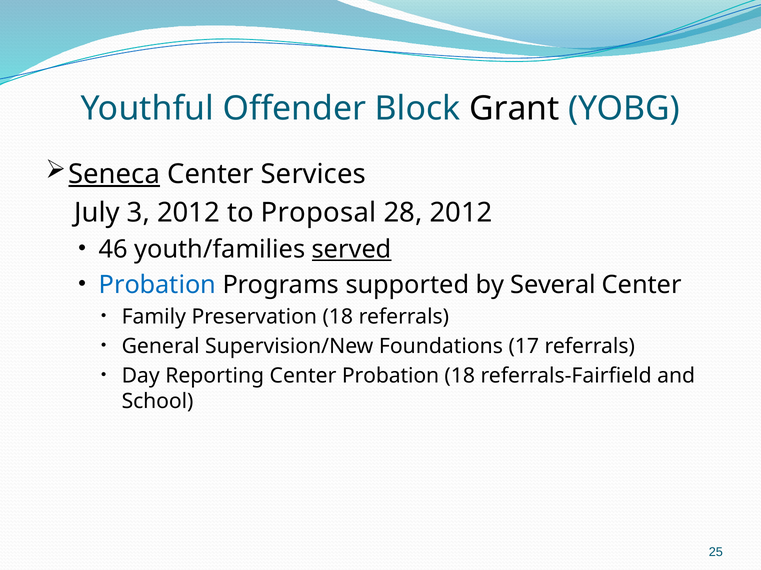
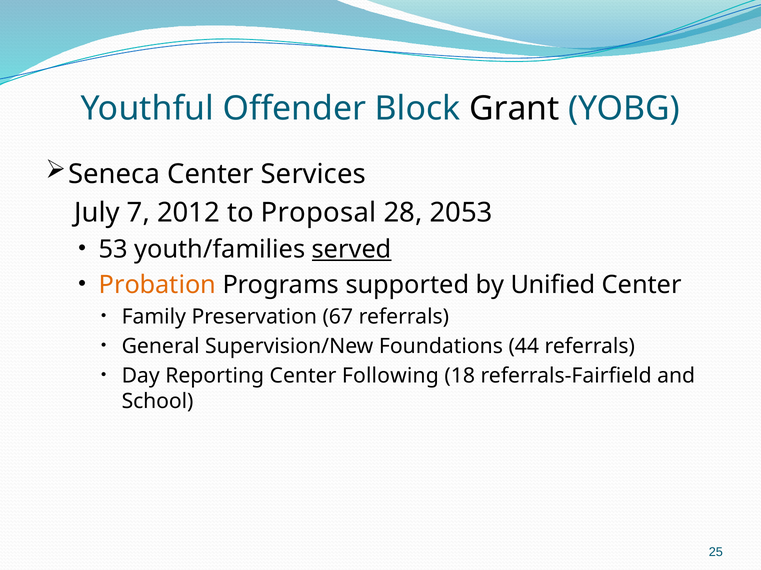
Seneca underline: present -> none
3: 3 -> 7
28 2012: 2012 -> 2053
46: 46 -> 53
Probation at (157, 285) colour: blue -> orange
Several: Several -> Unified
Preservation 18: 18 -> 67
17: 17 -> 44
Center Probation: Probation -> Following
